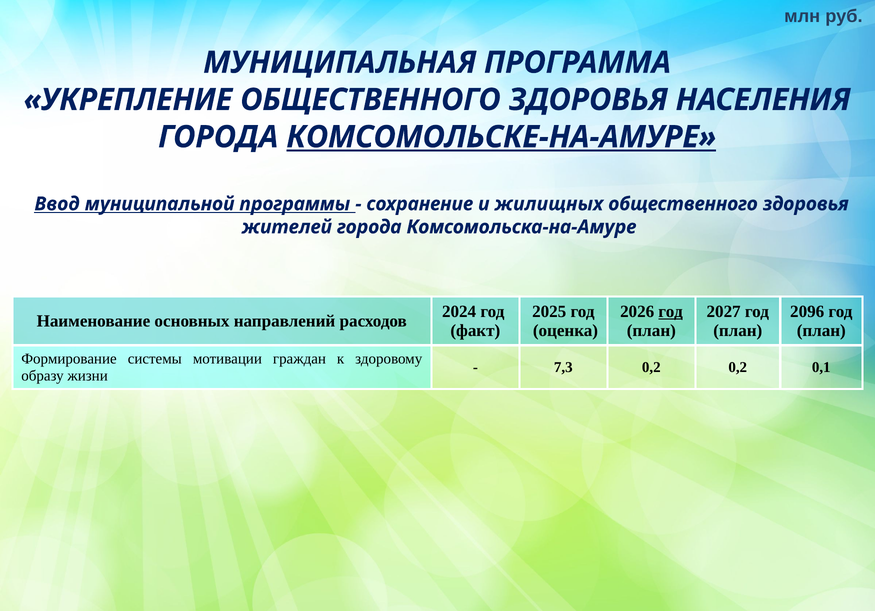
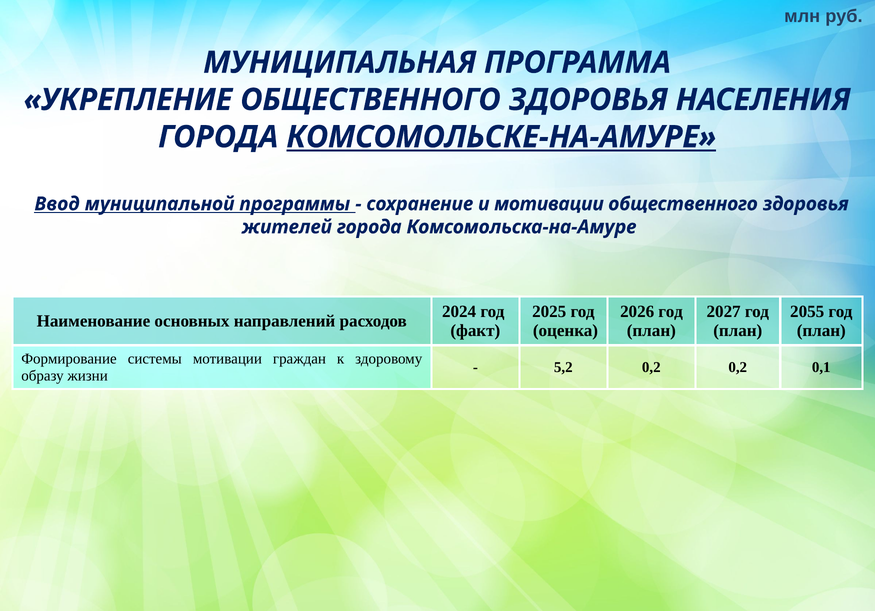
и жилищных: жилищных -> мотивации
год at (671, 312) underline: present -> none
2096: 2096 -> 2055
7,3: 7,3 -> 5,2
